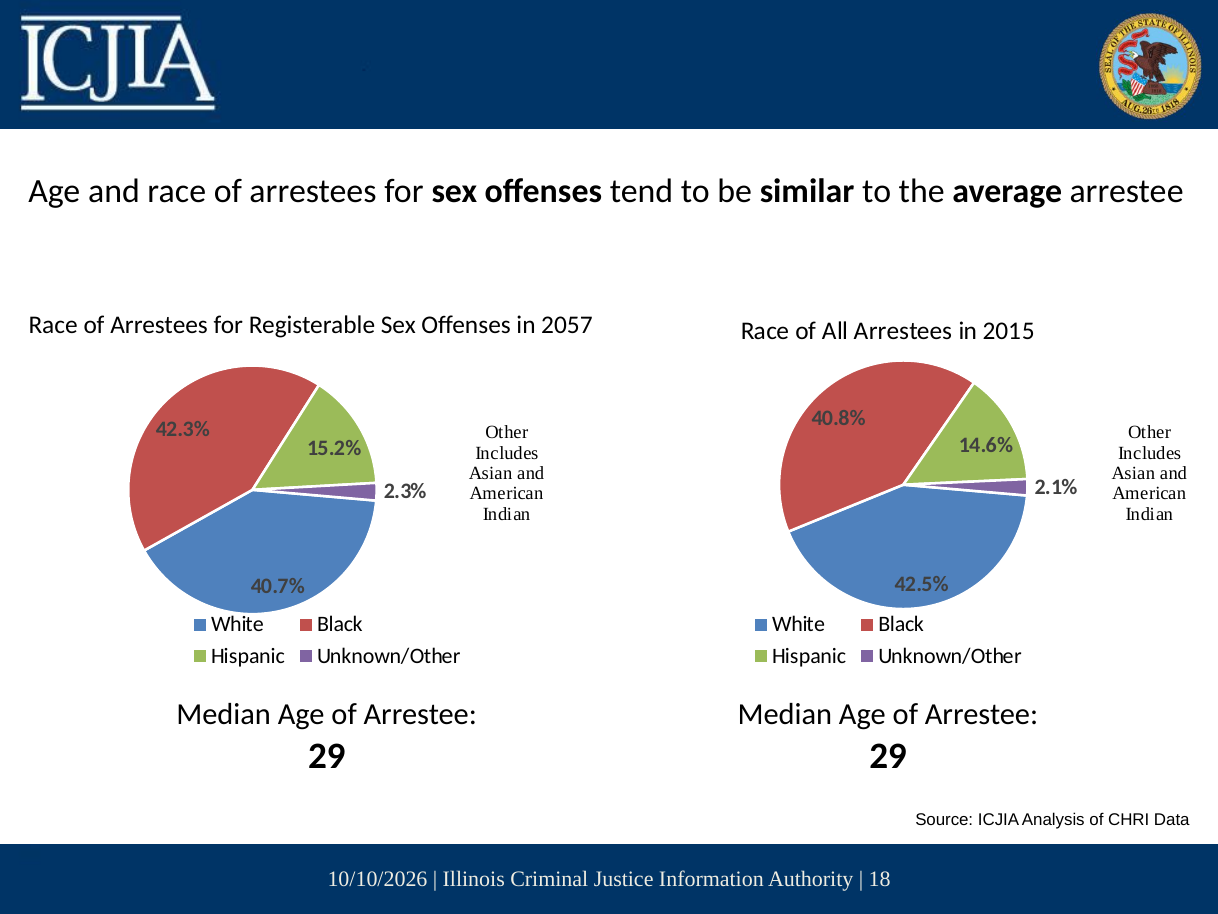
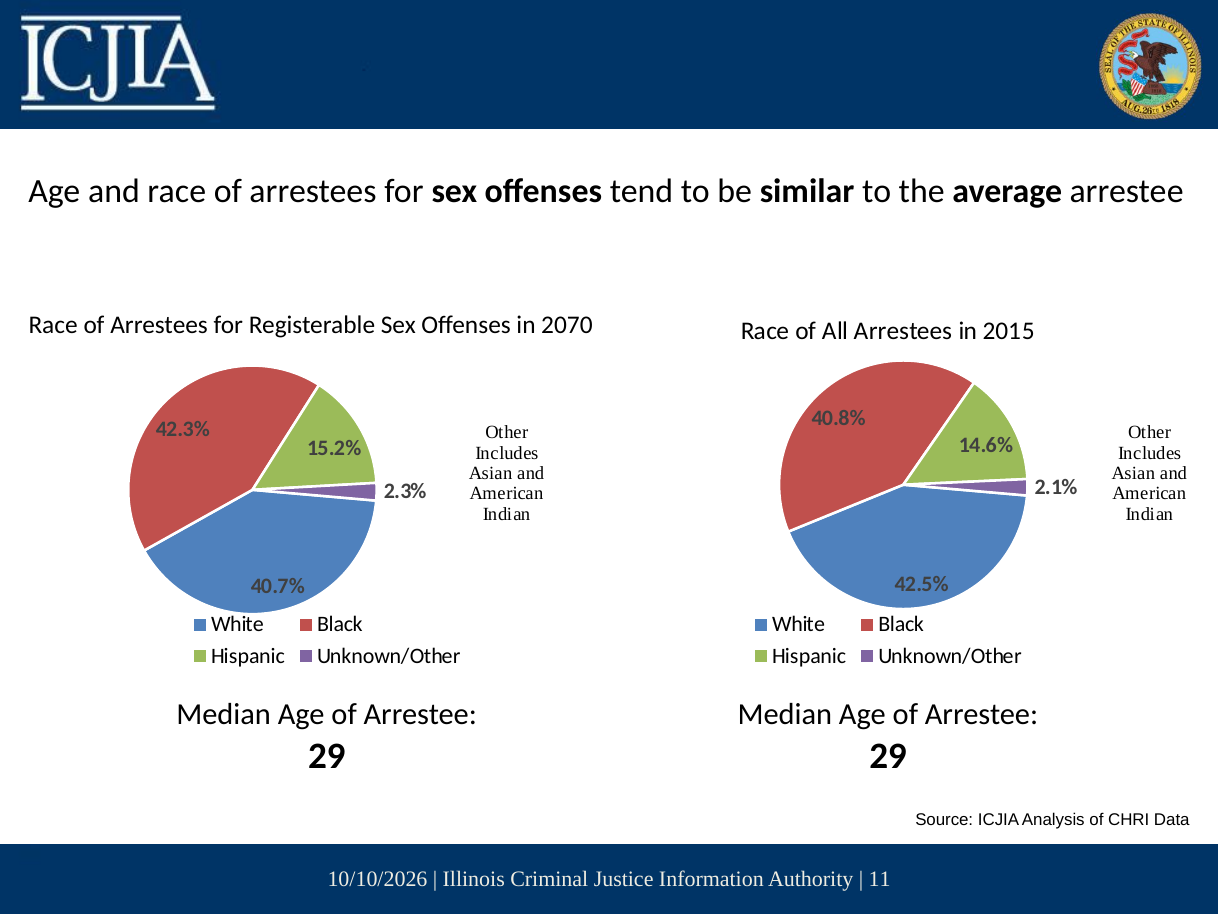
2057: 2057 -> 2070
18: 18 -> 11
